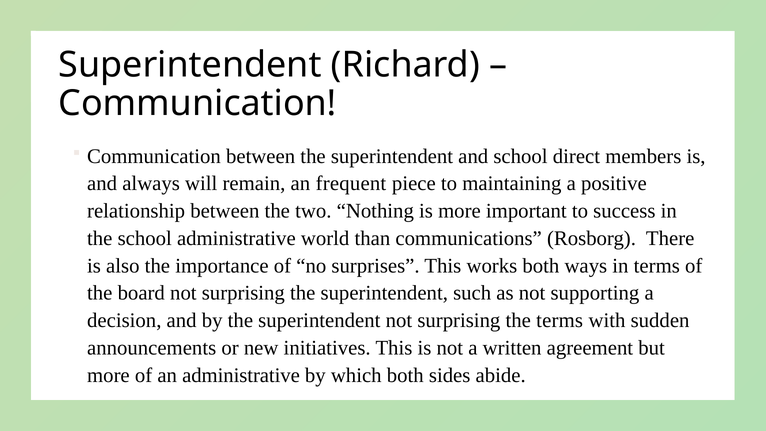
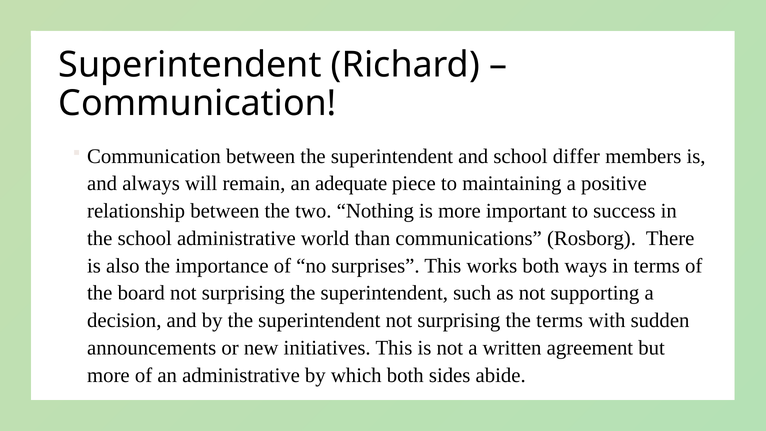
direct: direct -> differ
frequent: frequent -> adequate
